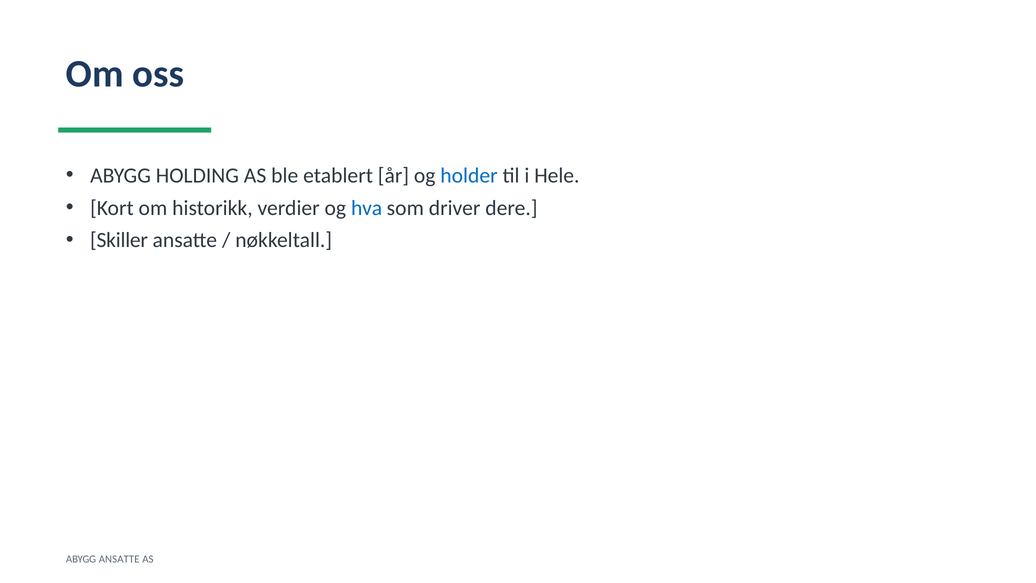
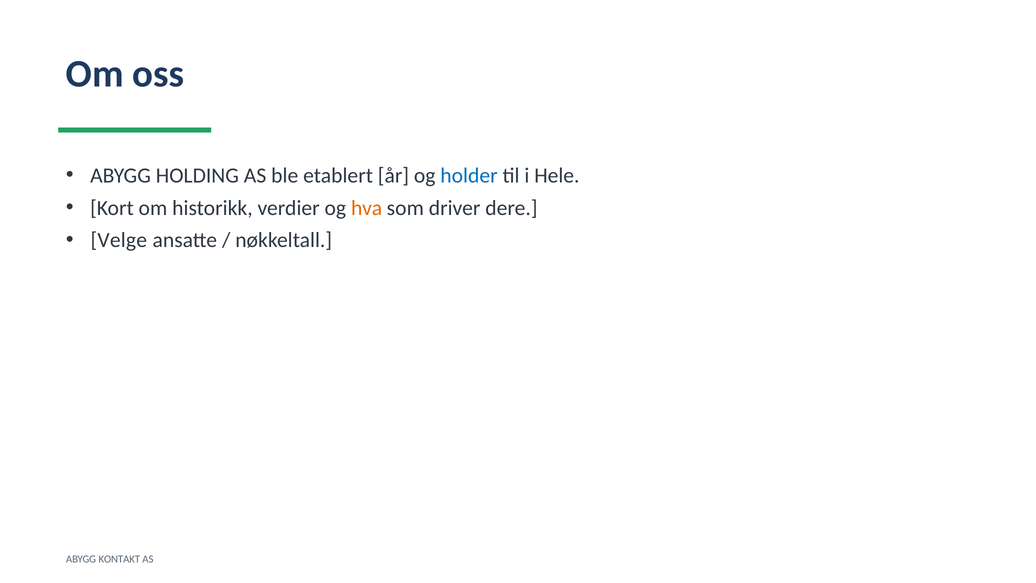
hva colour: blue -> orange
Skiller: Skiller -> Velge
ABYGG ANSATTE: ANSATTE -> KONTAKT
